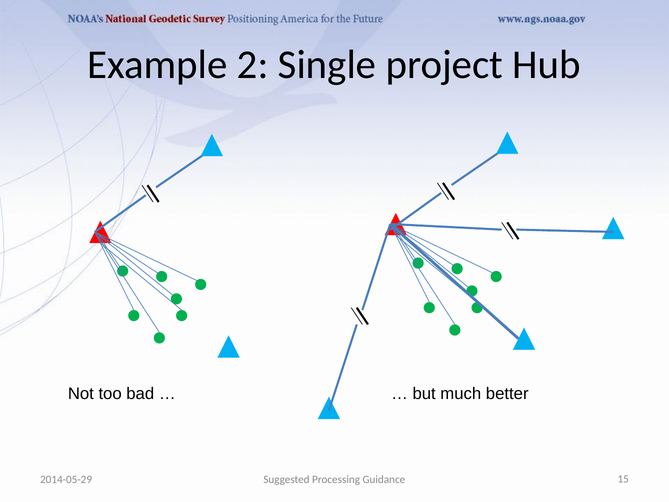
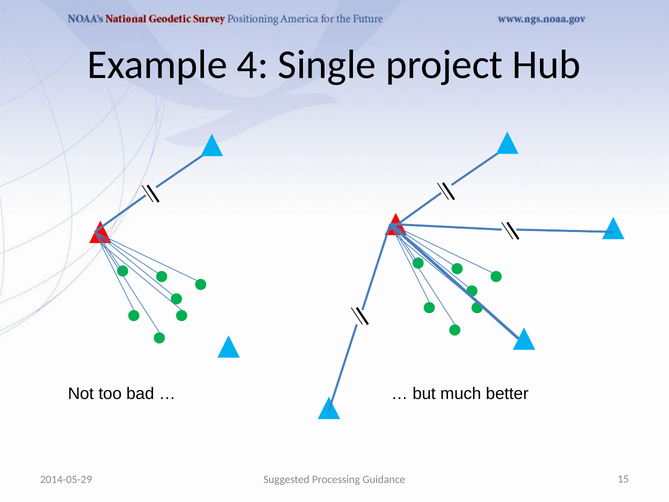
2: 2 -> 4
